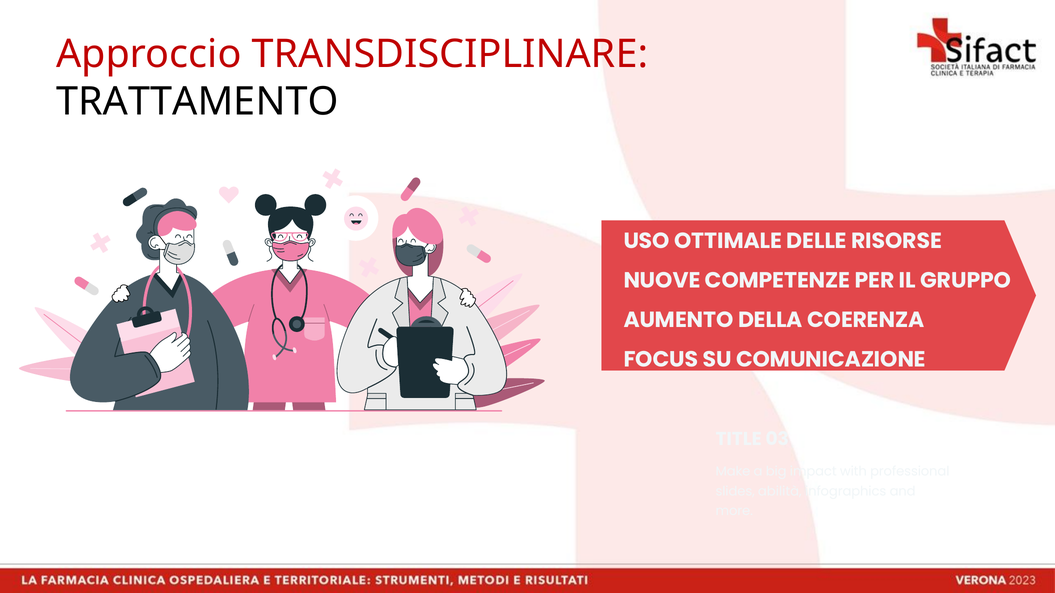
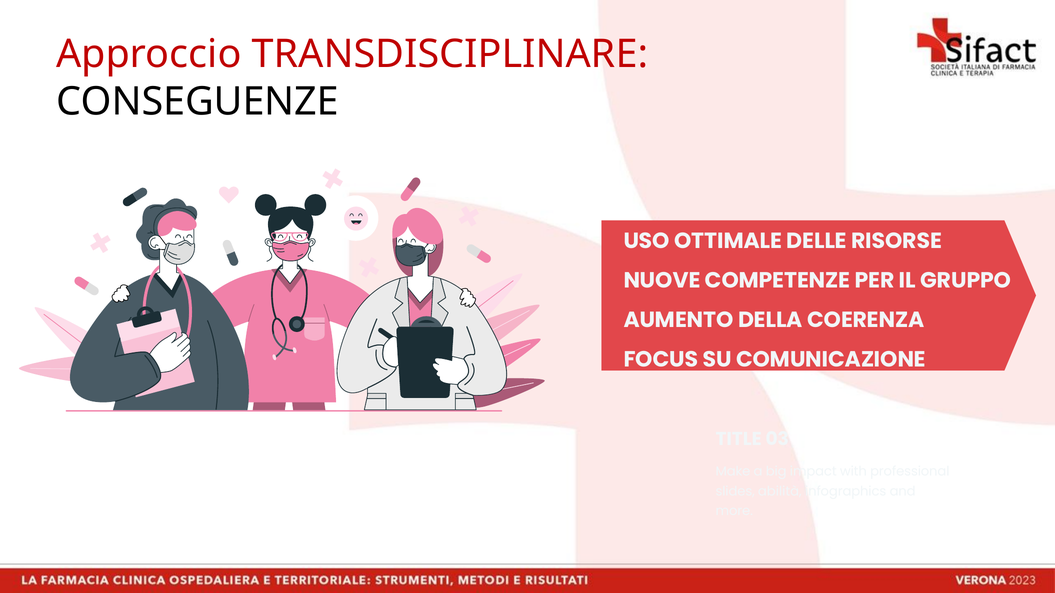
TRATTAMENTO: TRATTAMENTO -> CONSEGUENZE
